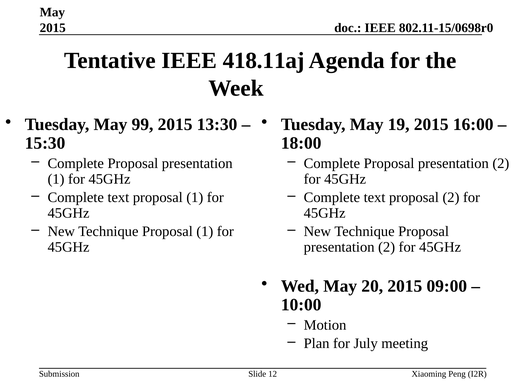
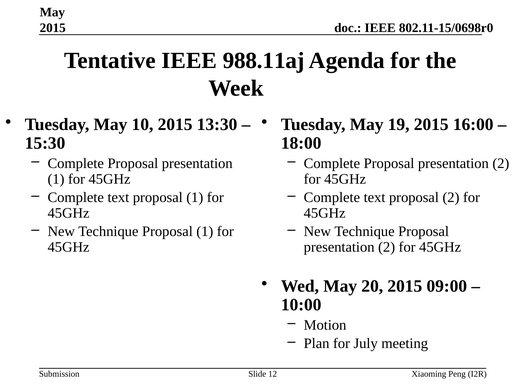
418.11aj: 418.11aj -> 988.11aj
99: 99 -> 10
